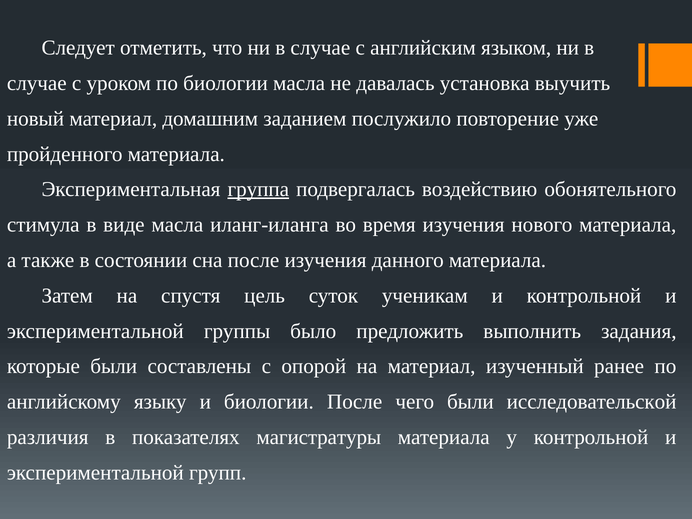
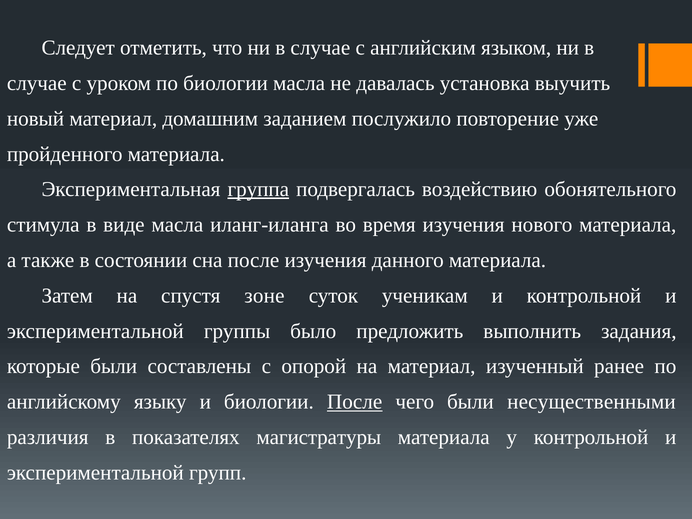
цель: цель -> зоне
После at (355, 402) underline: none -> present
исследовательской: исследовательской -> несущественными
